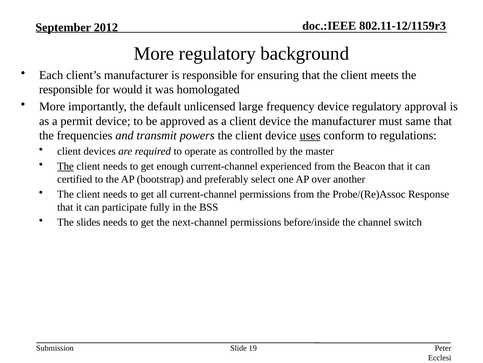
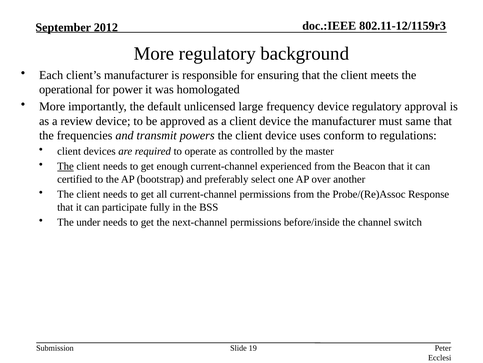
responsible at (66, 89): responsible -> operational
would: would -> power
permit: permit -> review
uses underline: present -> none
slides: slides -> under
